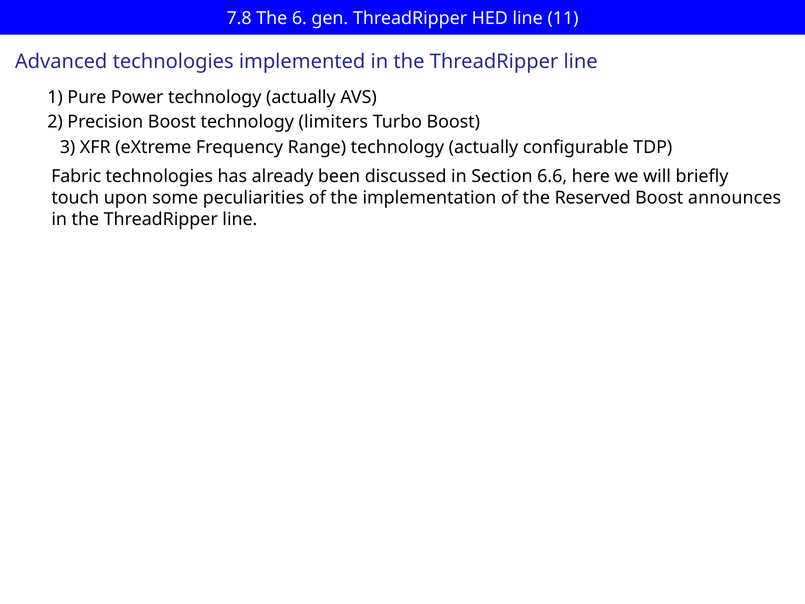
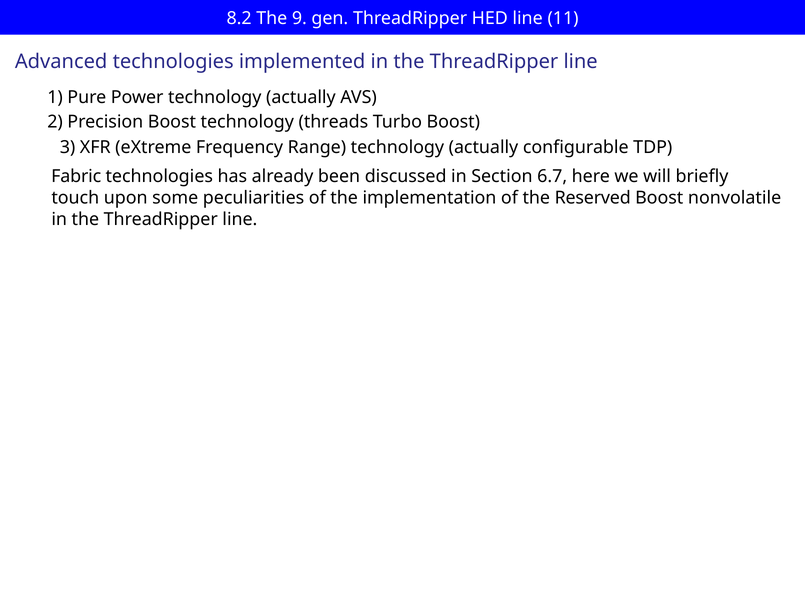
7.8: 7.8 -> 8.2
6: 6 -> 9
limiters: limiters -> threads
6.6: 6.6 -> 6.7
announces: announces -> nonvolatile
